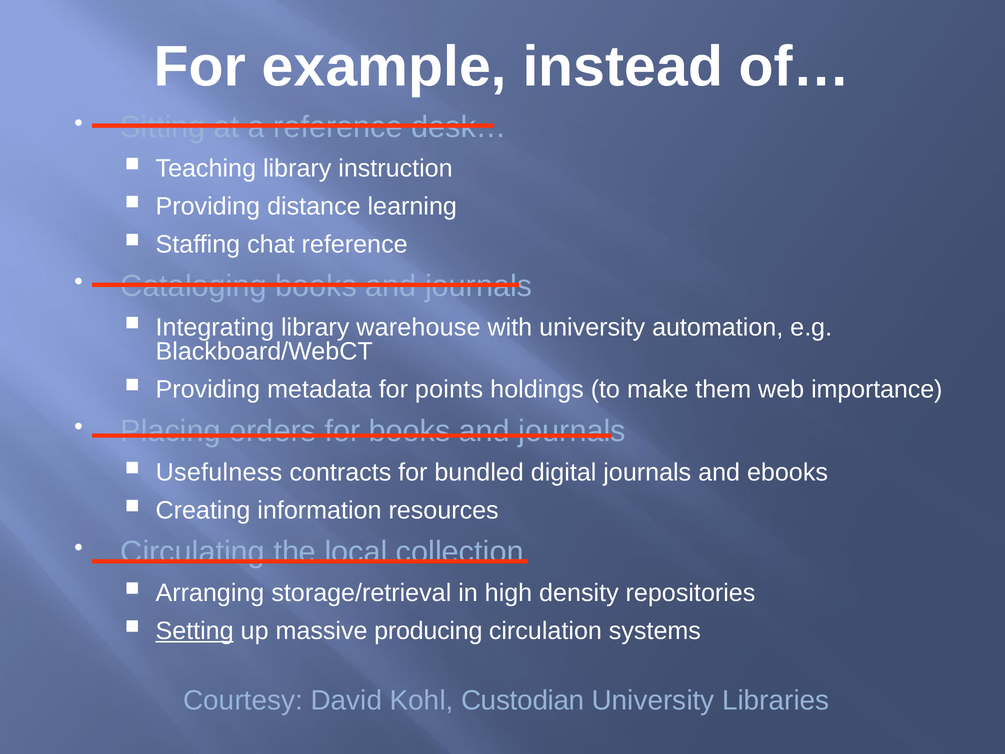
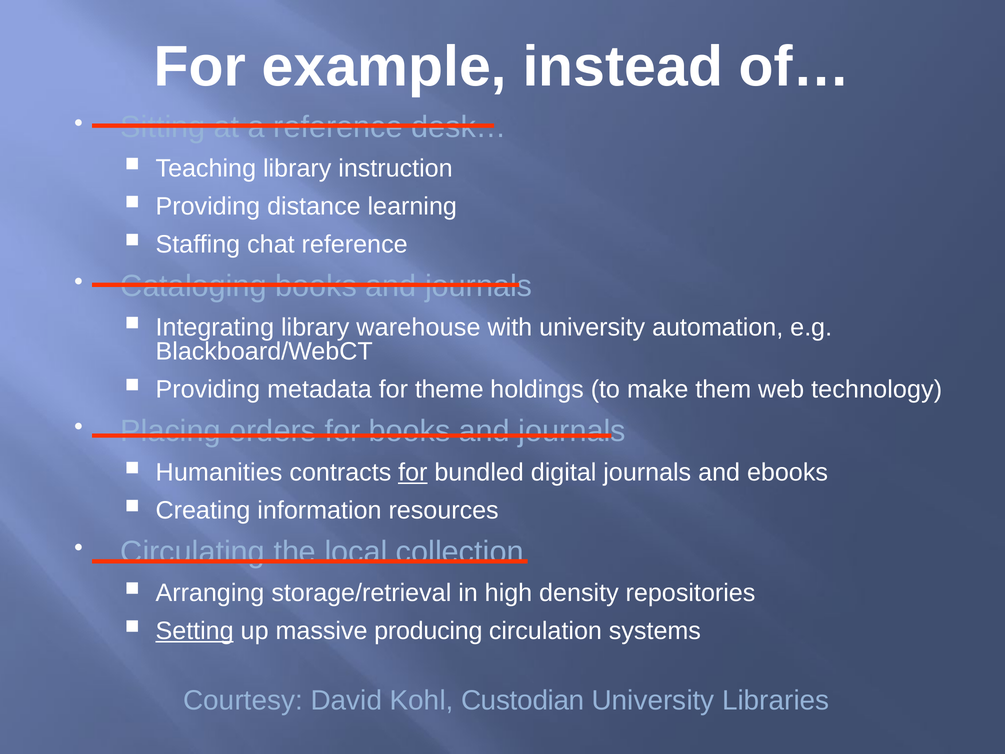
points: points -> theme
importance: importance -> technology
Usefulness: Usefulness -> Humanities
for at (413, 472) underline: none -> present
